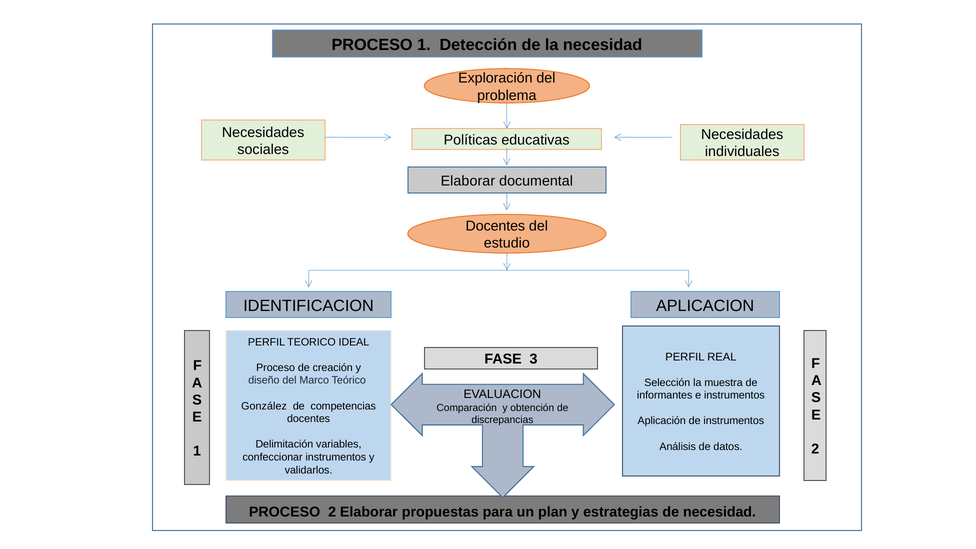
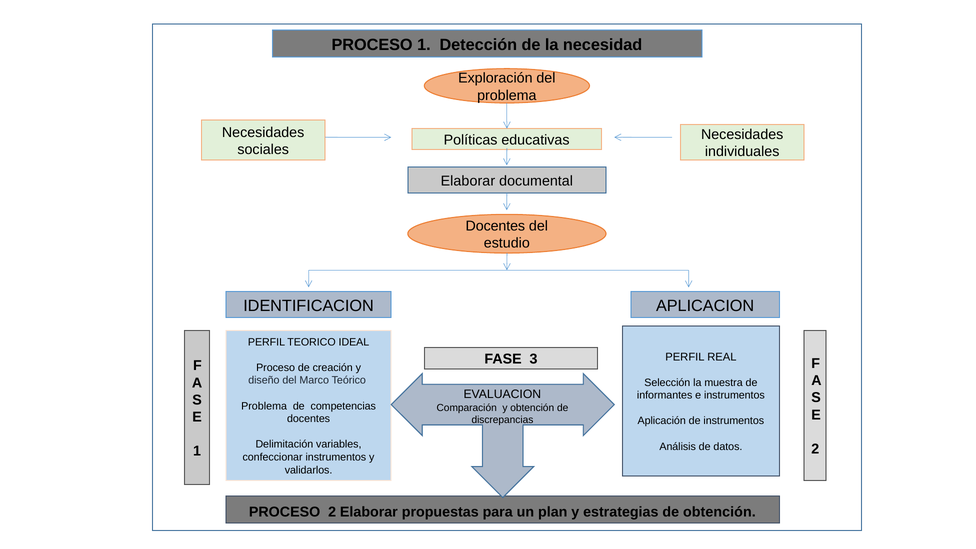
González at (264, 406): González -> Problema
de necesidad: necesidad -> obtención
